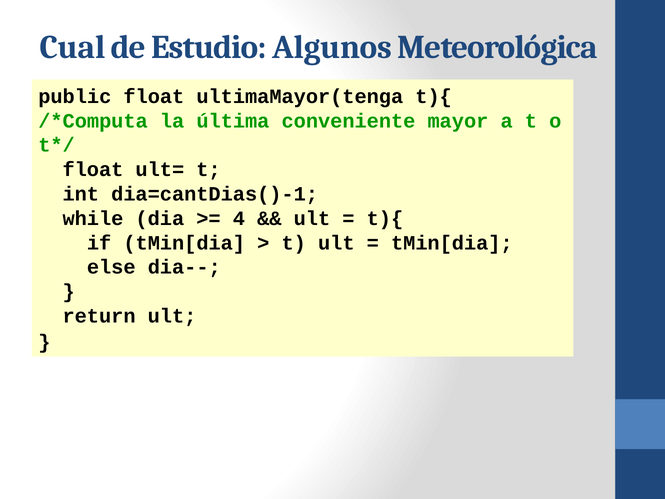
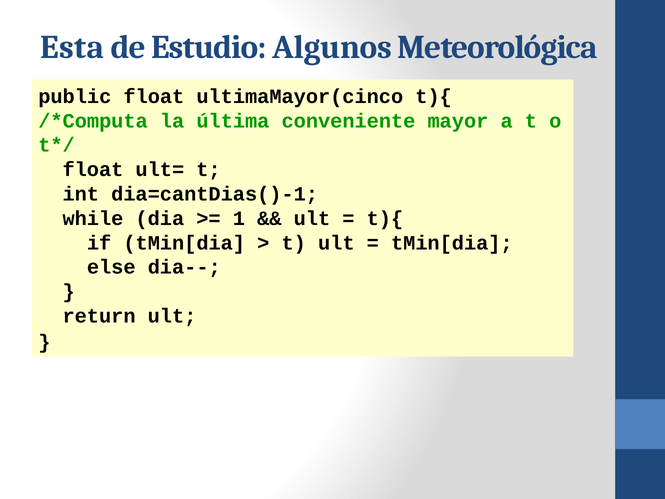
Cual: Cual -> Esta
ultimaMayor(tenga: ultimaMayor(tenga -> ultimaMayor(cinco
4: 4 -> 1
